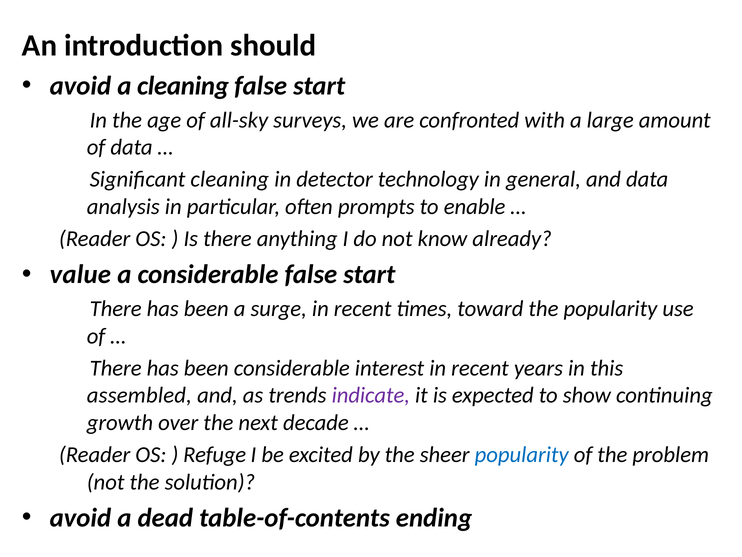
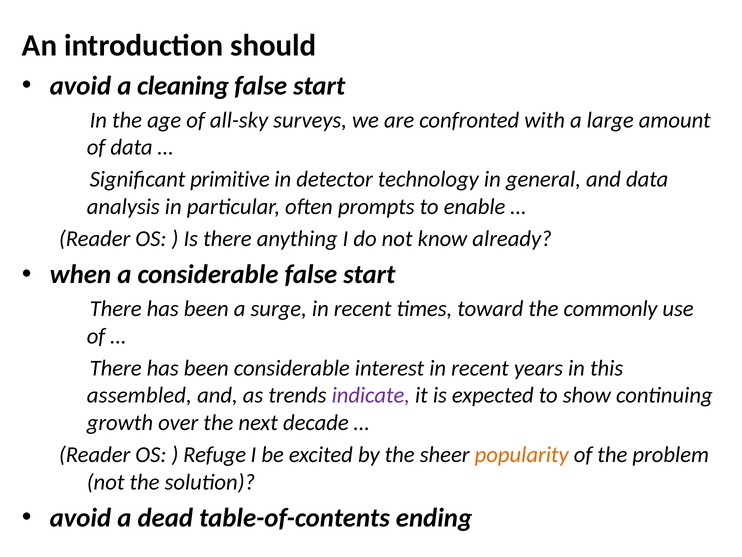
Significant cleaning: cleaning -> primitive
value: value -> when
the popularity: popularity -> commonly
popularity at (522, 454) colour: blue -> orange
